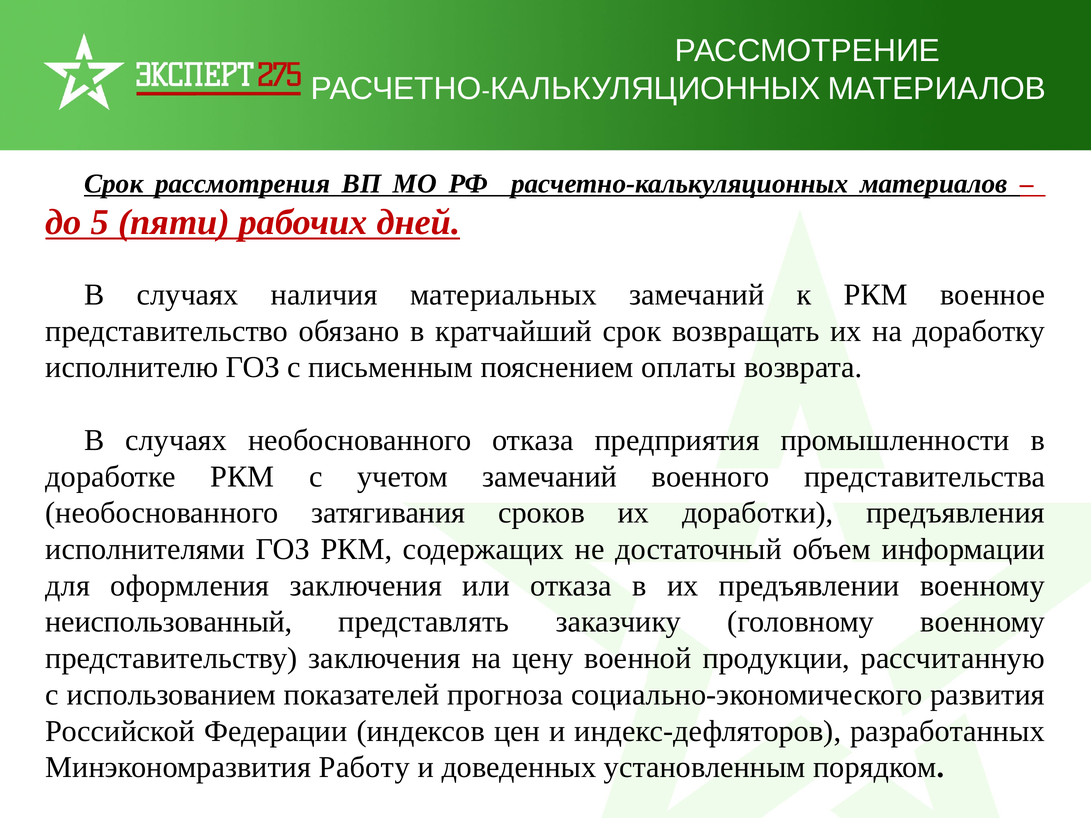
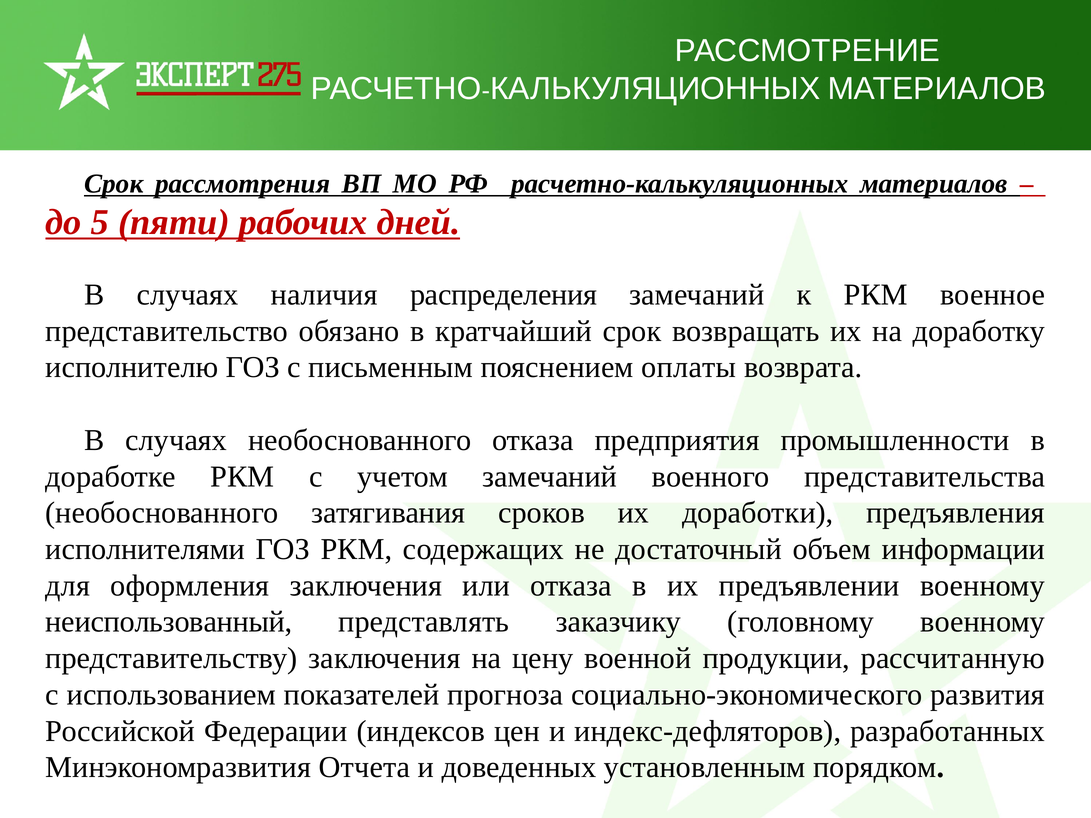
материальных: материальных -> распределения
Работу: Работу -> Отчета
